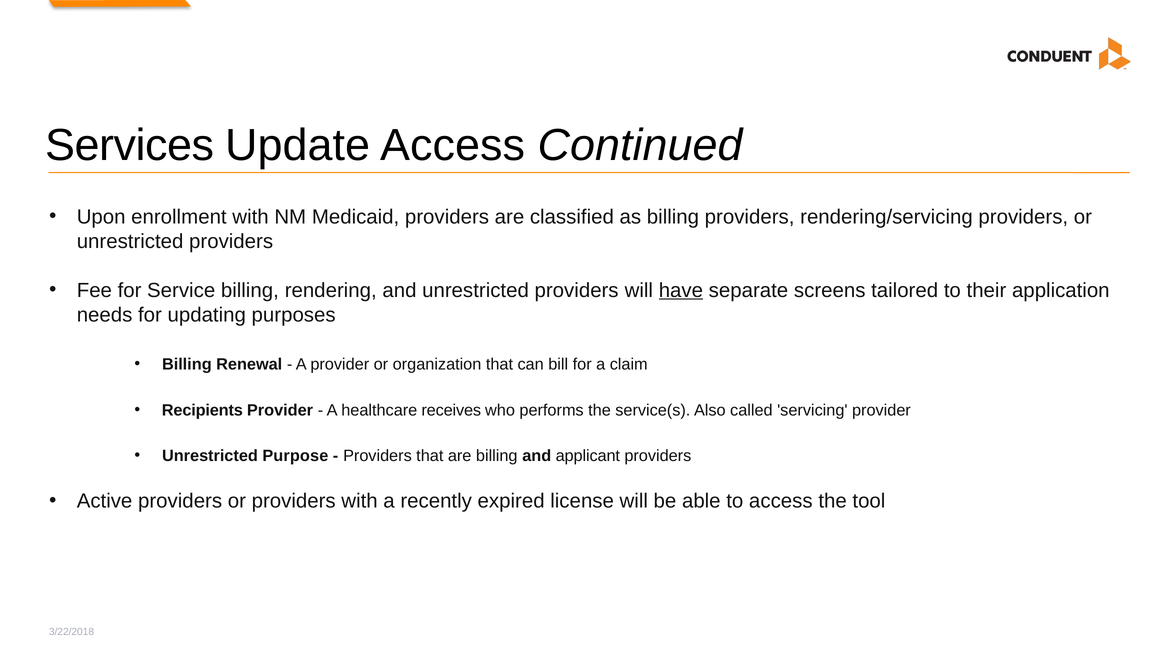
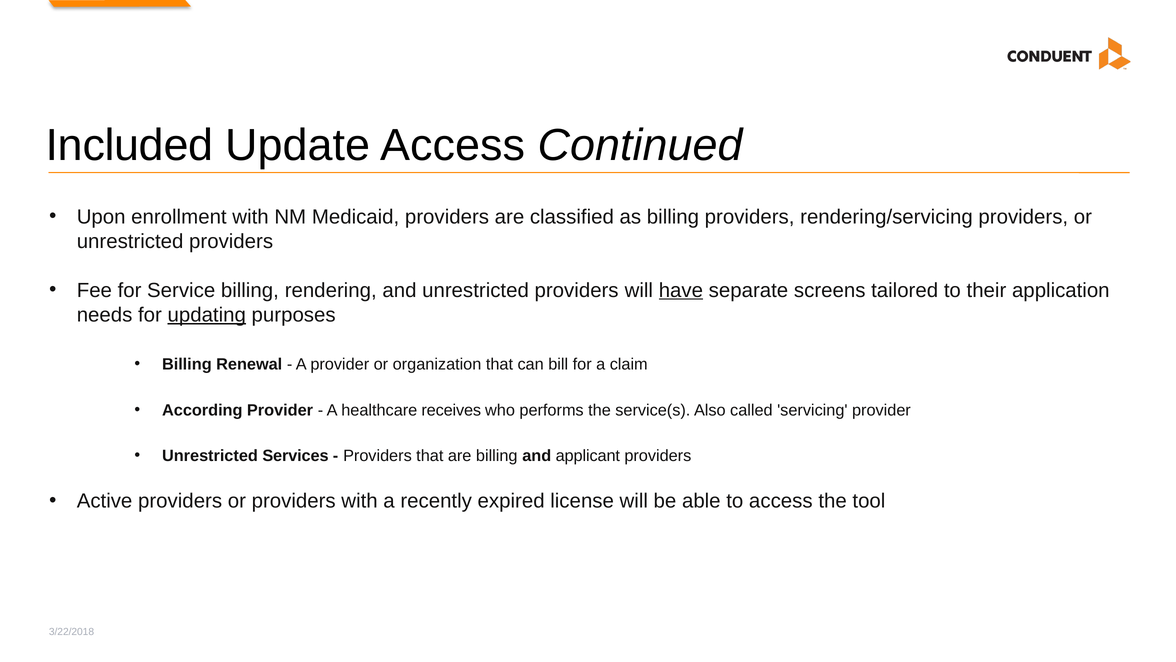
Services: Services -> Included
updating underline: none -> present
Recipients: Recipients -> According
Purpose: Purpose -> Services
